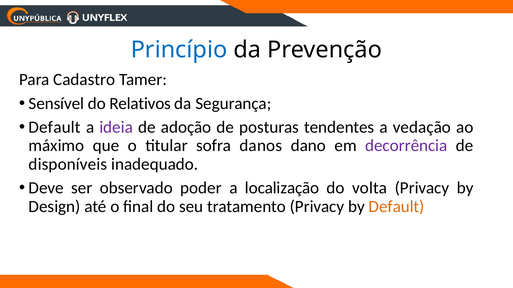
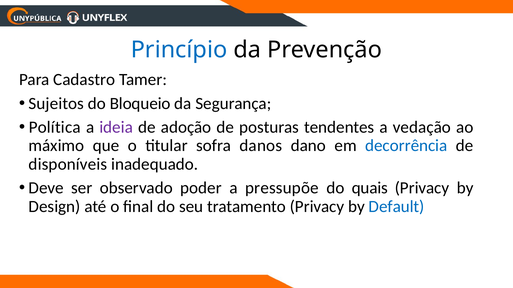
Sensível: Sensível -> Sujeitos
Relativos: Relativos -> Bloqueio
Default at (55, 128): Default -> Política
decorrência colour: purple -> blue
localização: localização -> pressupõe
volta: volta -> quais
Default at (397, 207) colour: orange -> blue
